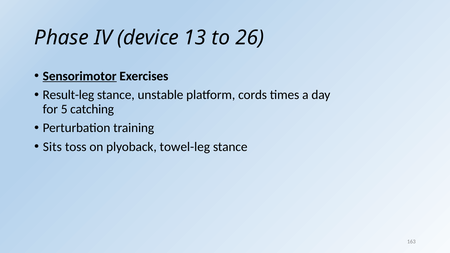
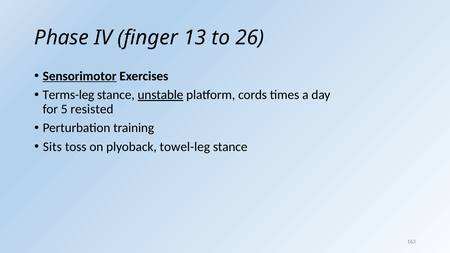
device: device -> finger
Result-leg: Result-leg -> Terms-leg
unstable underline: none -> present
catching: catching -> resisted
